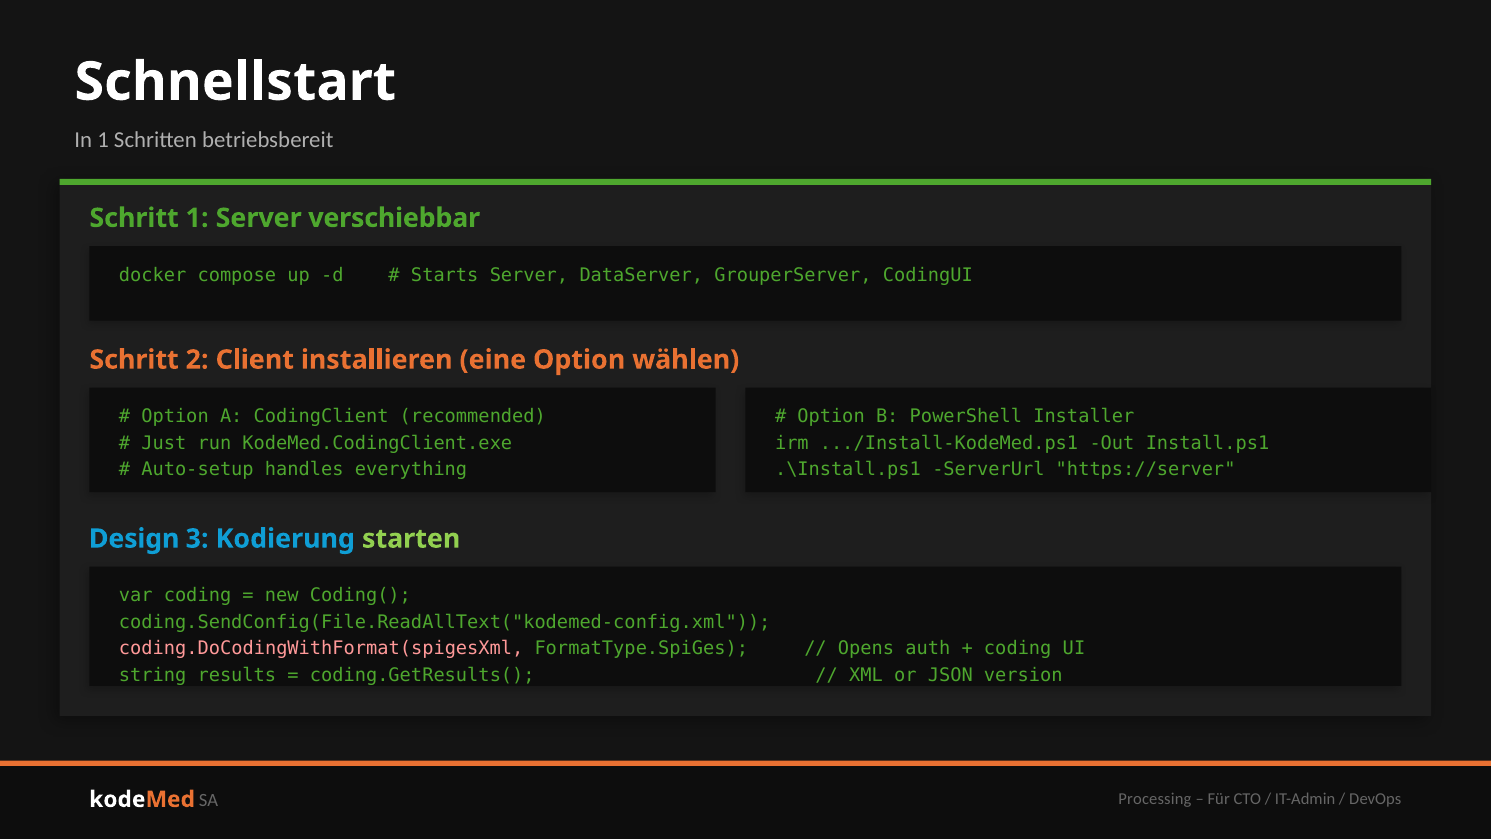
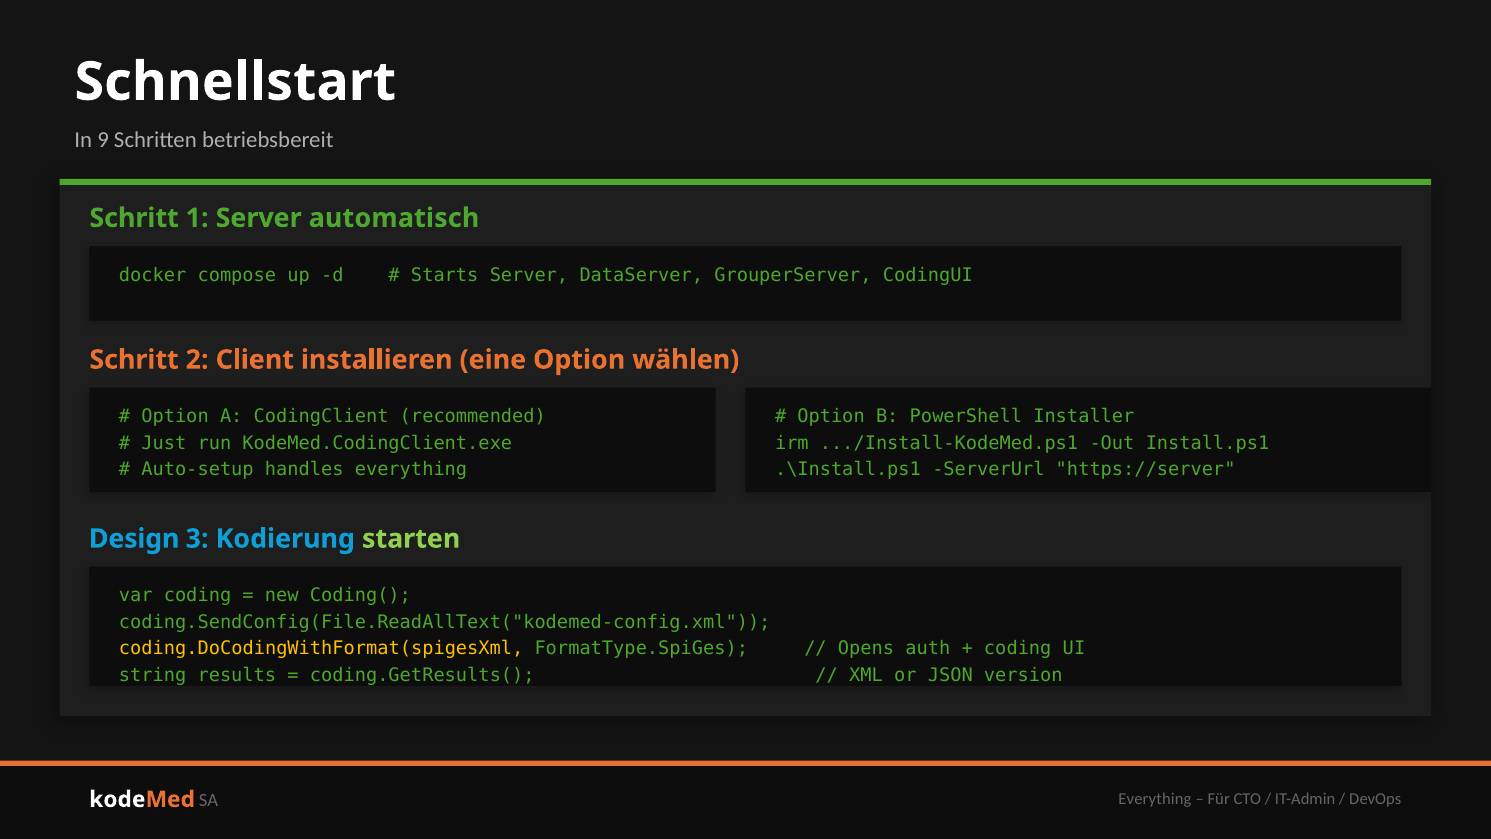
In 1: 1 -> 9
verschiebbar: verschiebbar -> automatisch
coding.DoCodingWithFormat(spigesXml colour: pink -> yellow
SA Processing: Processing -> Everything
